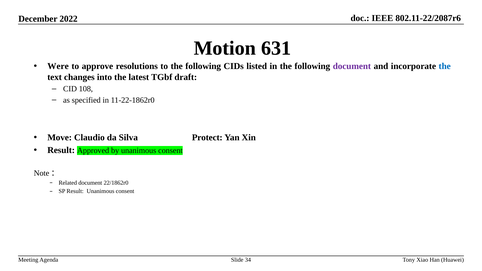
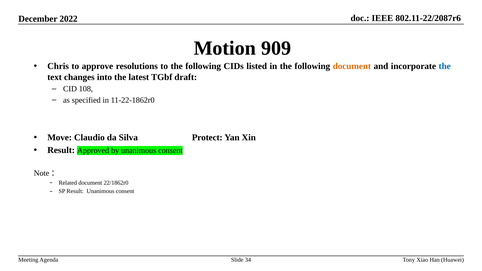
631: 631 -> 909
Were: Were -> Chris
document at (352, 66) colour: purple -> orange
